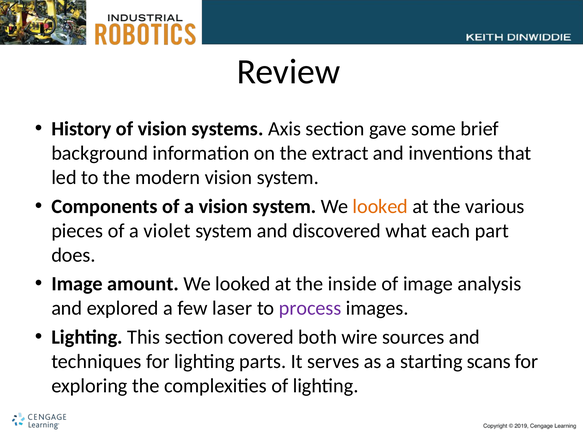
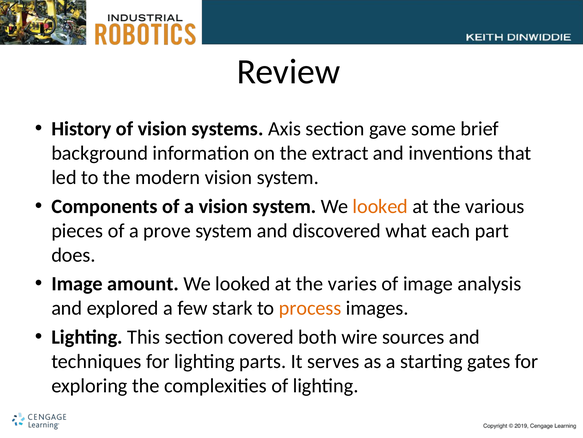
violet: violet -> prove
inside: inside -> varies
laser: laser -> stark
process colour: purple -> orange
scans: scans -> gates
